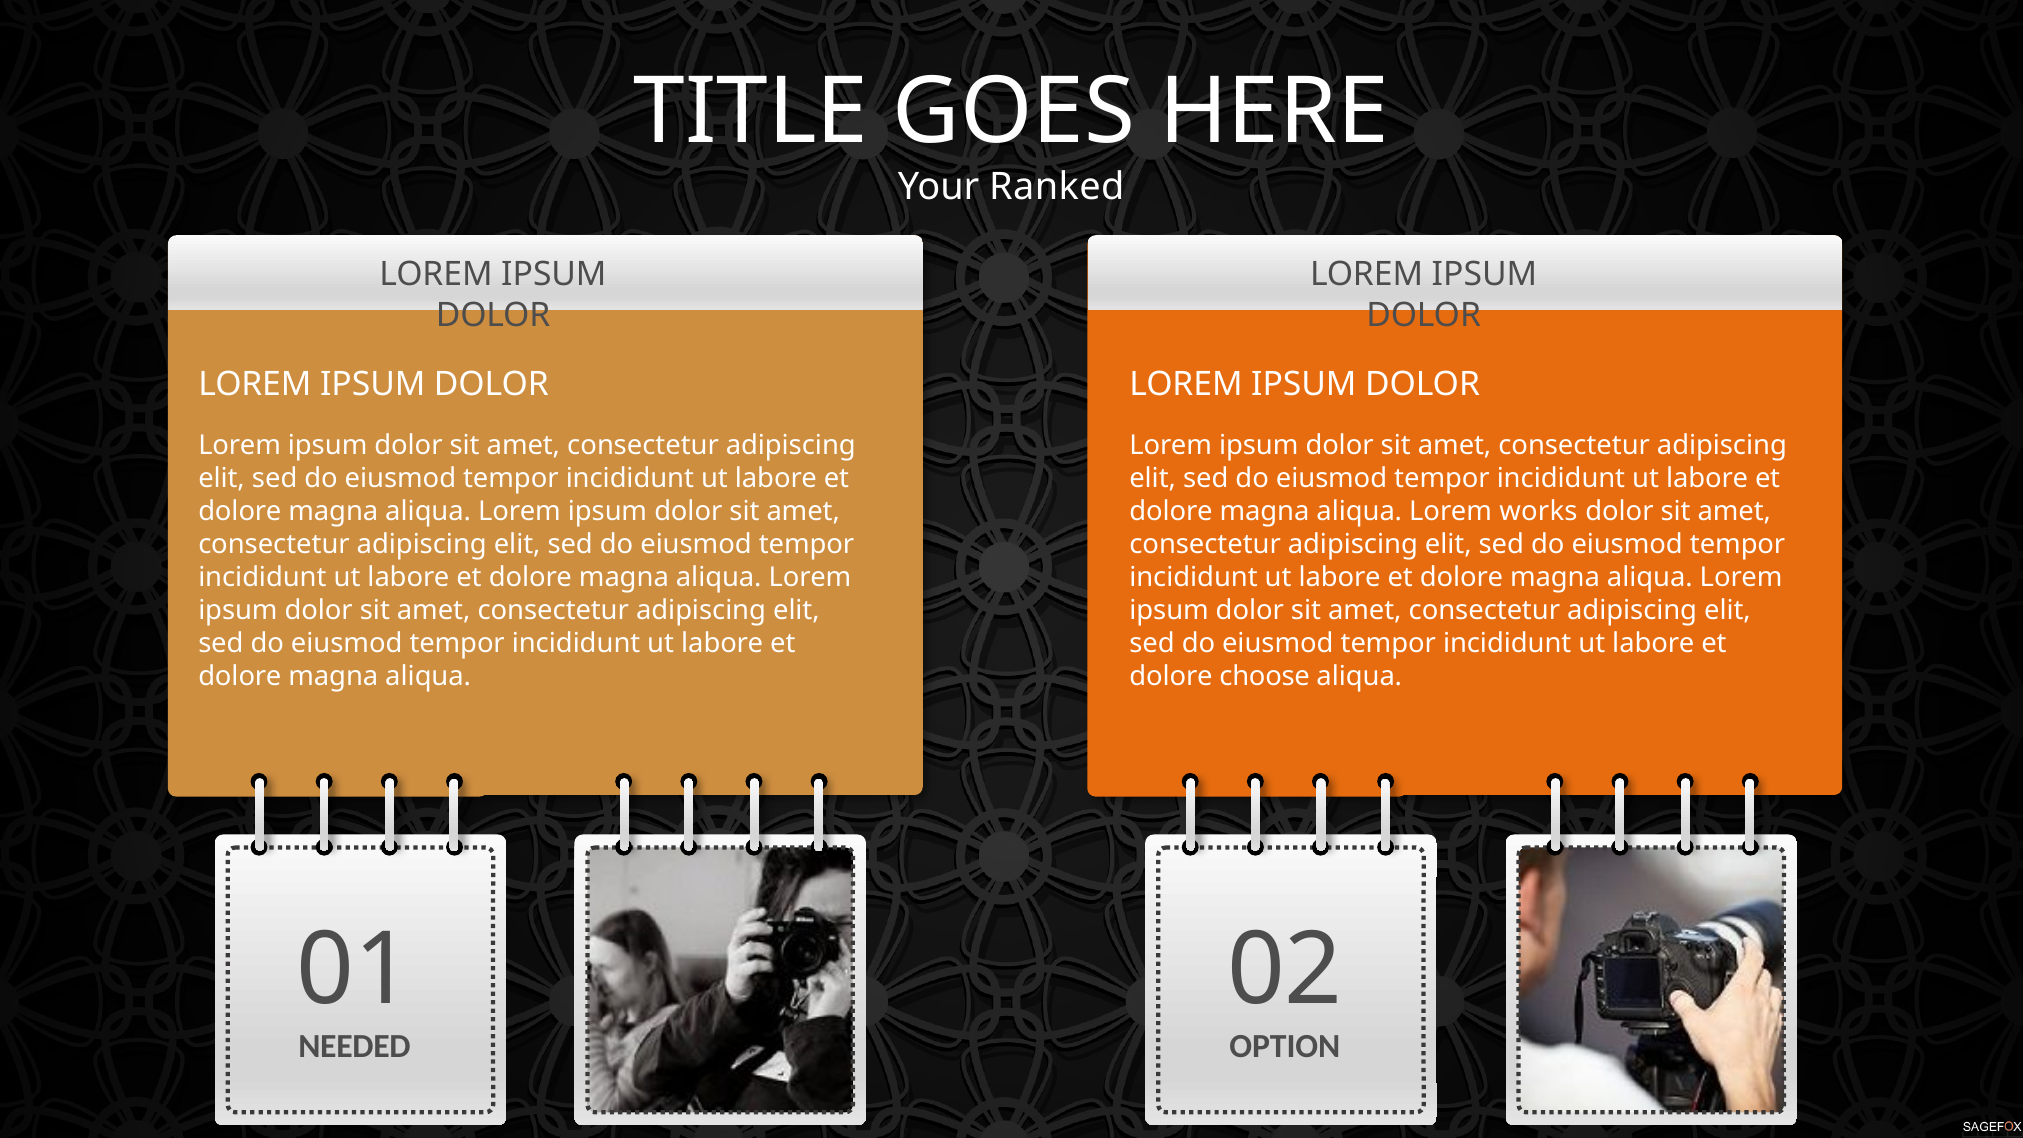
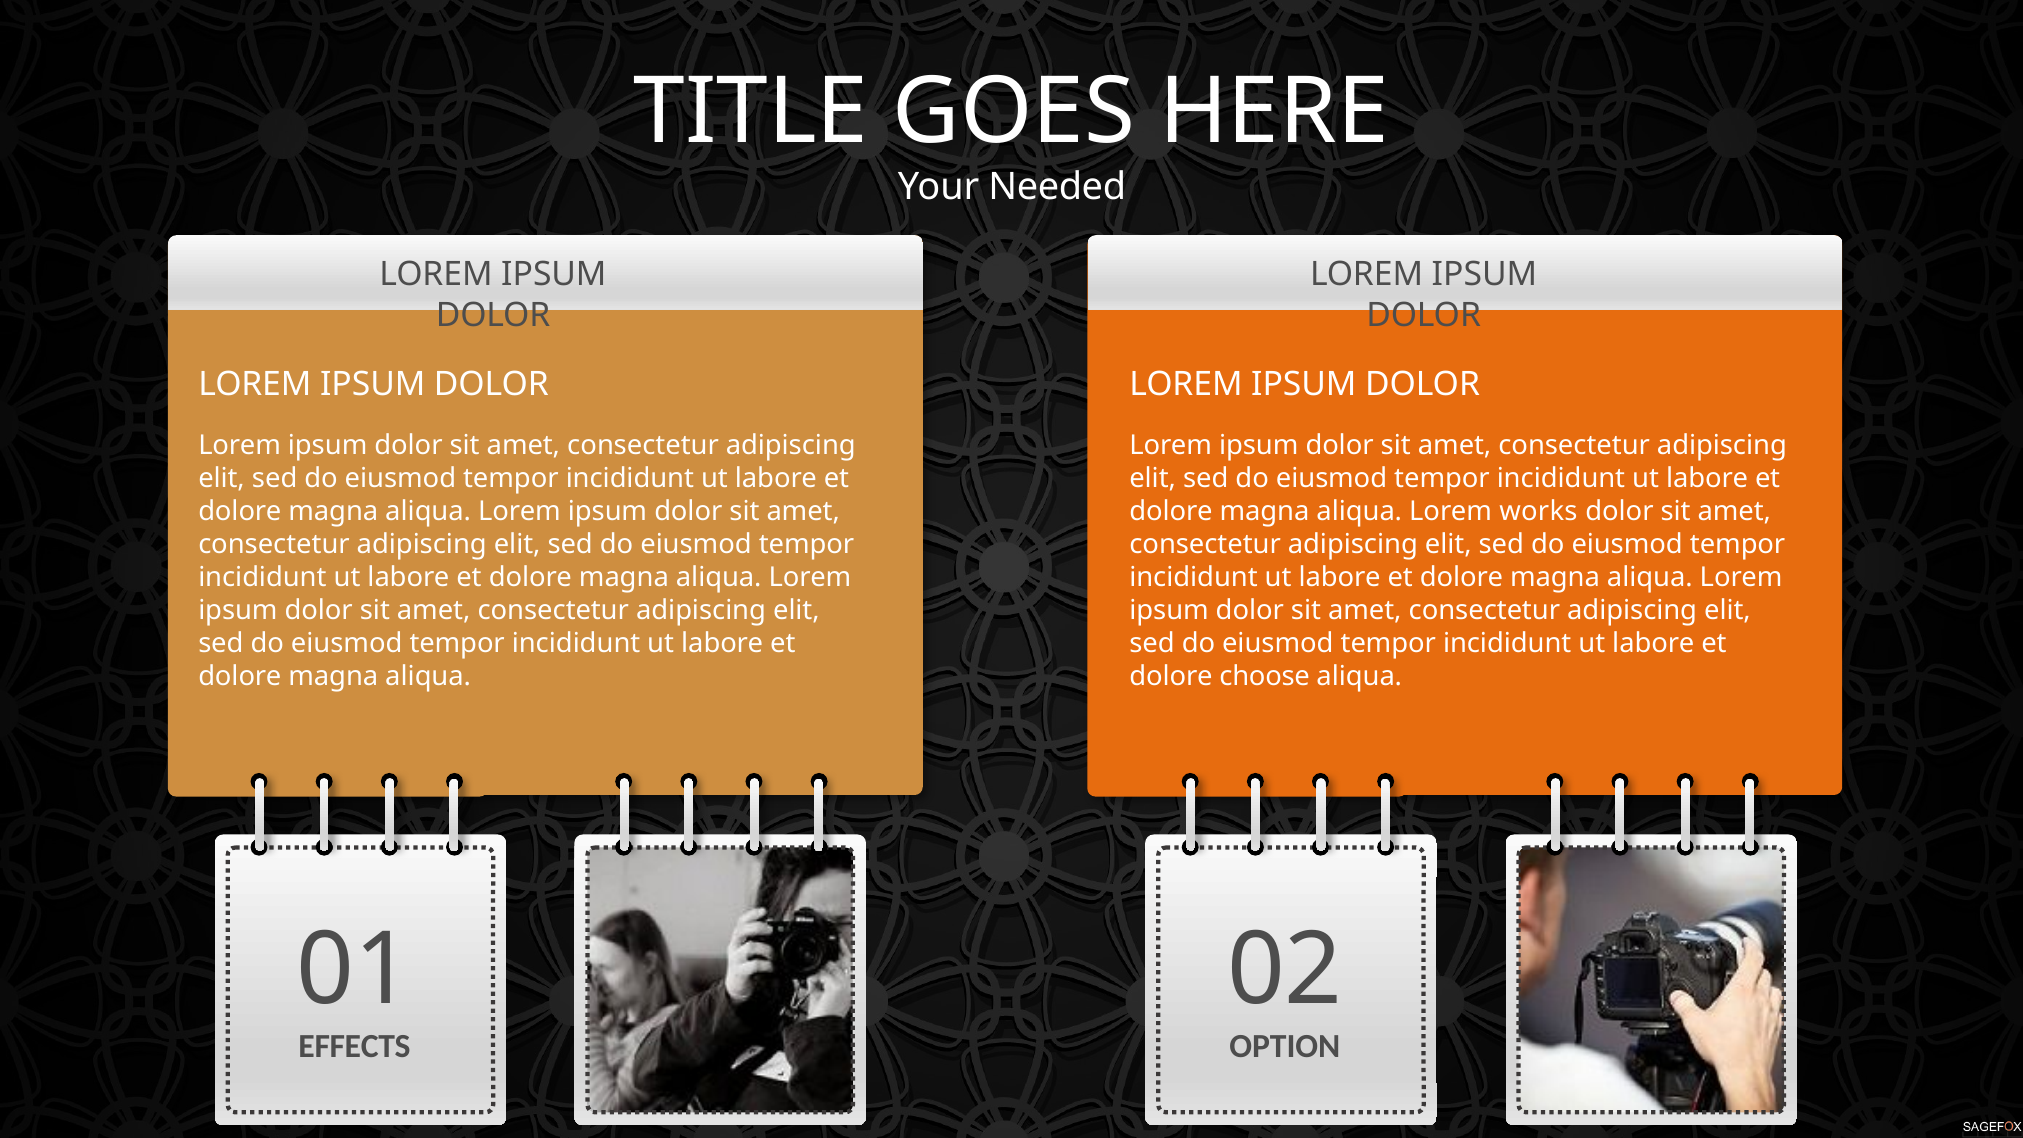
Ranked: Ranked -> Needed
NEEDED: NEEDED -> EFFECTS
